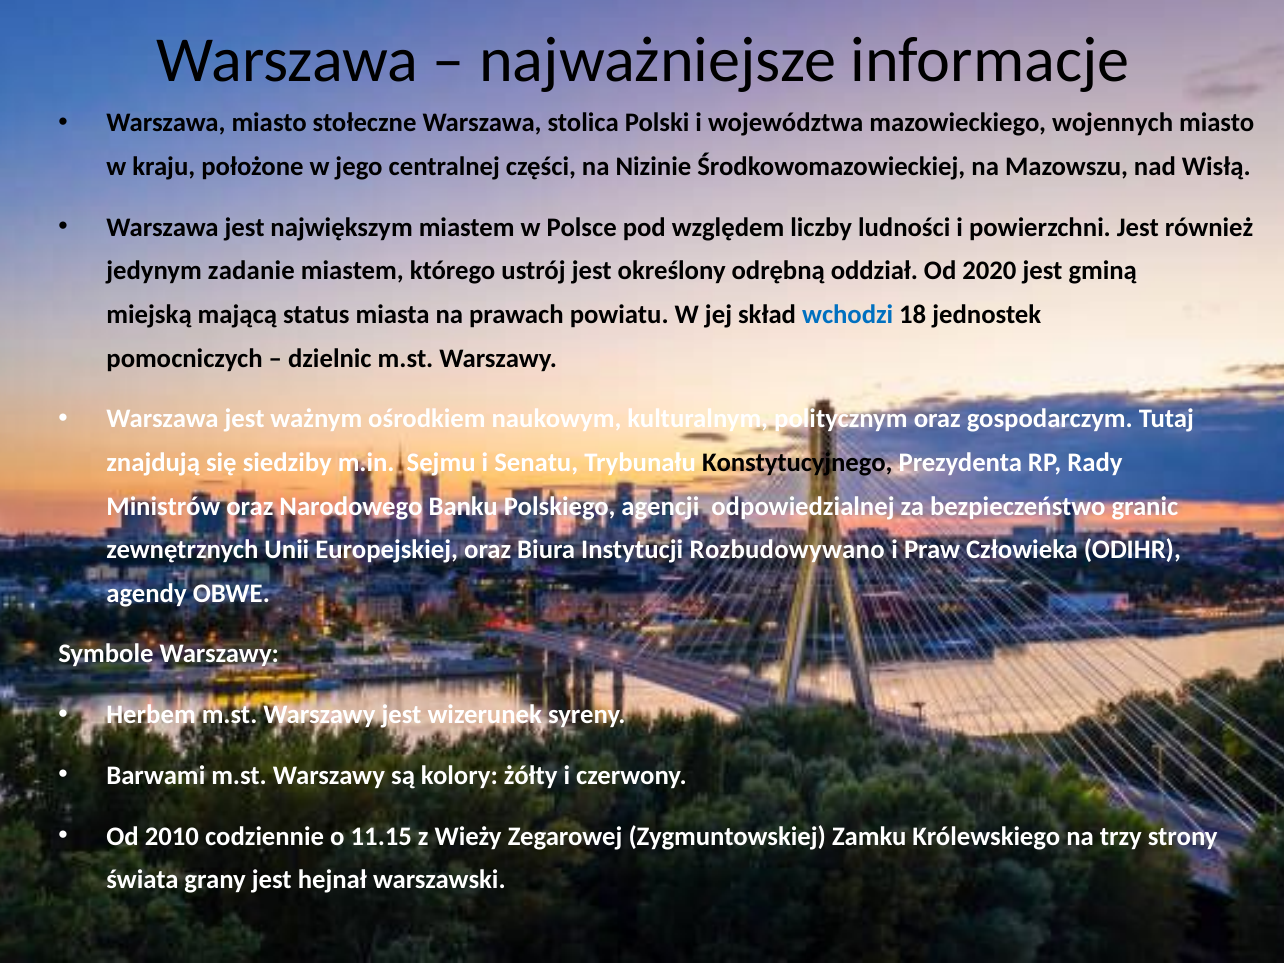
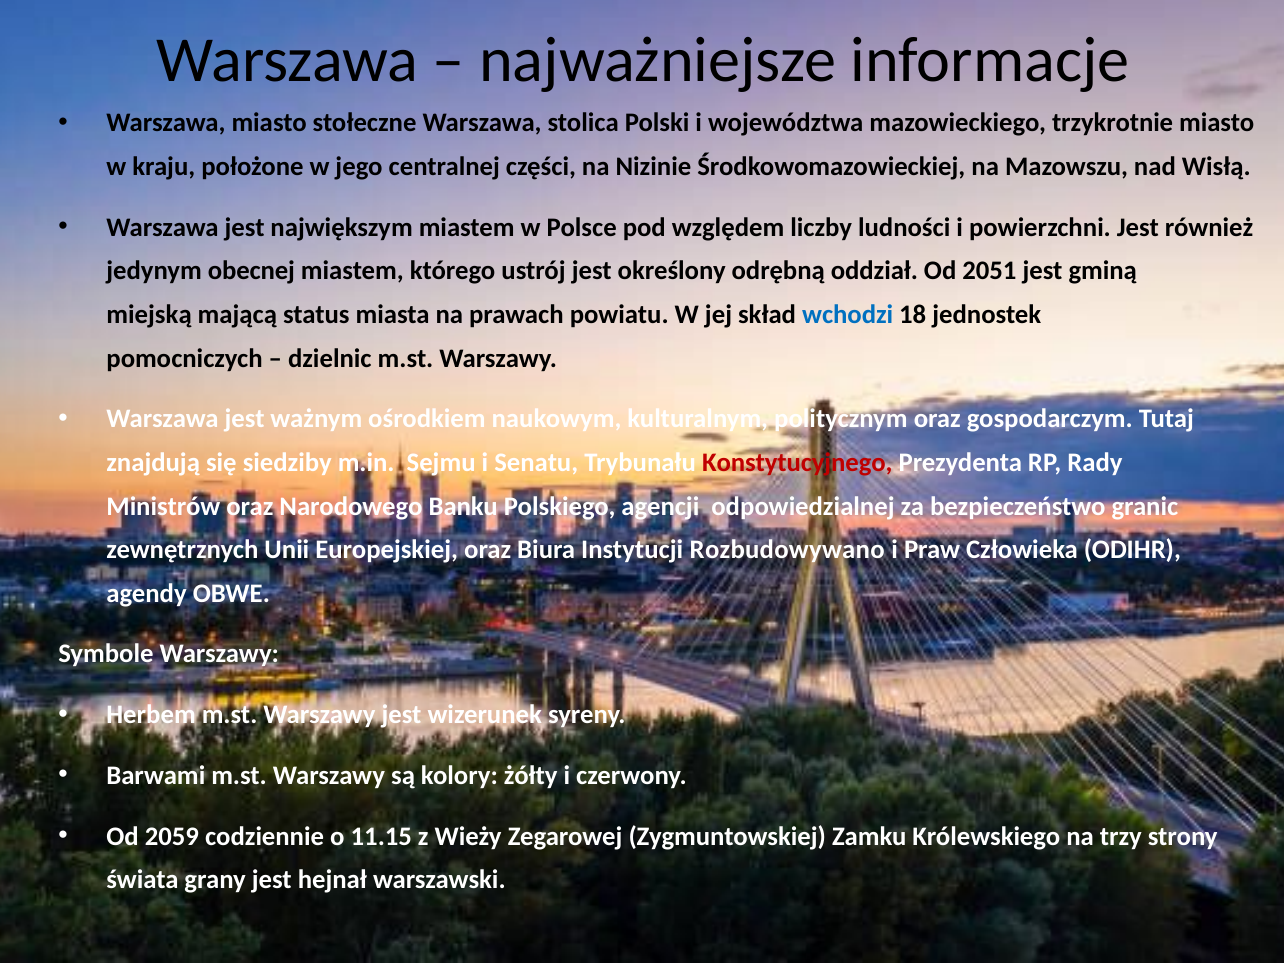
wojennych: wojennych -> trzykrotnie
zadanie: zadanie -> obecnej
2020: 2020 -> 2051
Konstytucyjnego colour: black -> red
2010: 2010 -> 2059
